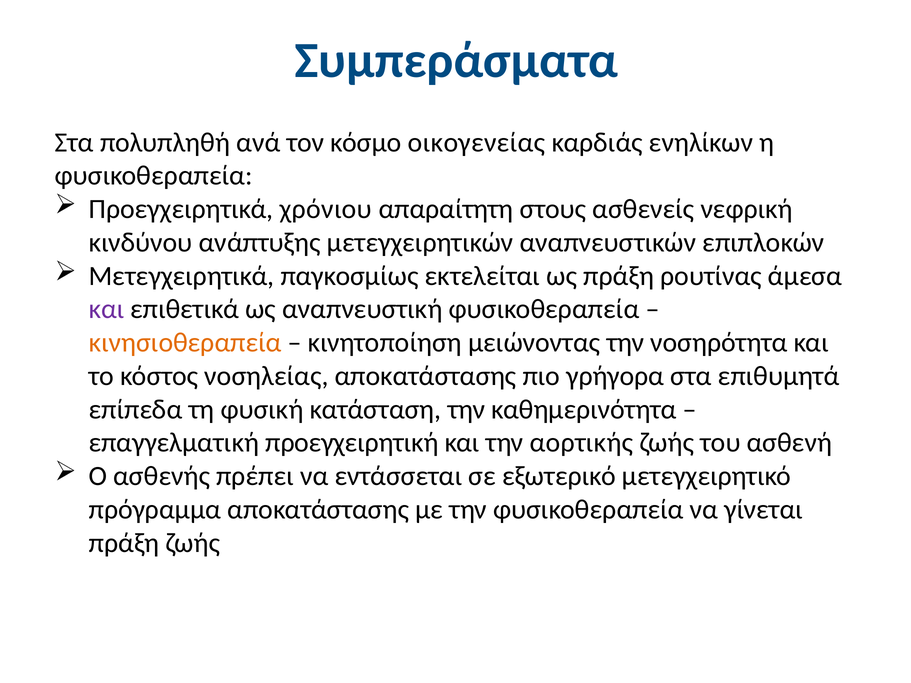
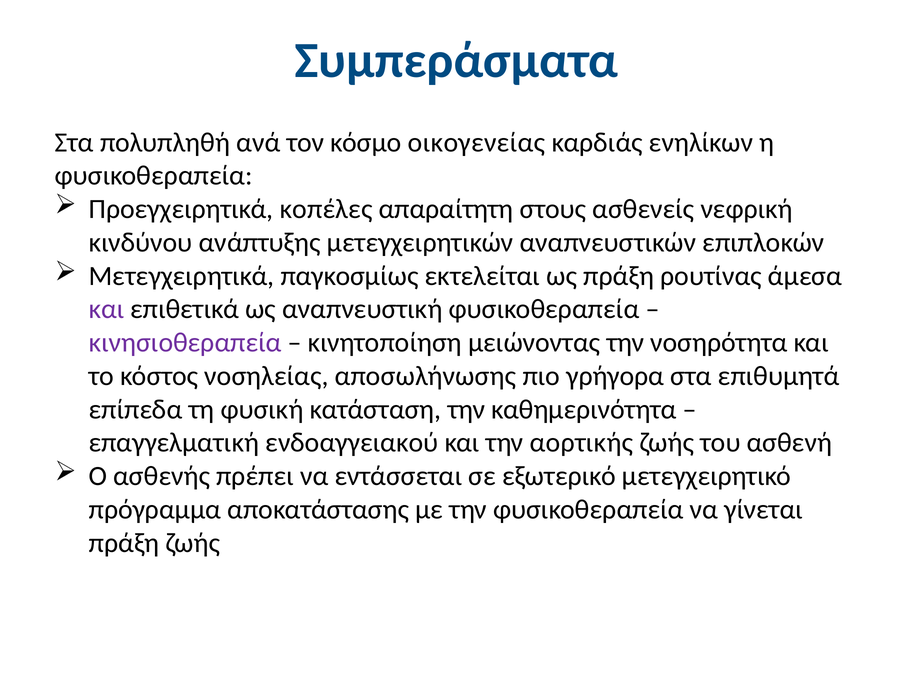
χρόνιου: χρόνιου -> κοπέλες
κινησιοθεραπεία colour: orange -> purple
νοσηλείας αποκατάστασης: αποκατάστασης -> αποσωλήνωσης
προεγχειρητική: προεγχειρητική -> ενδοαγγειακού
